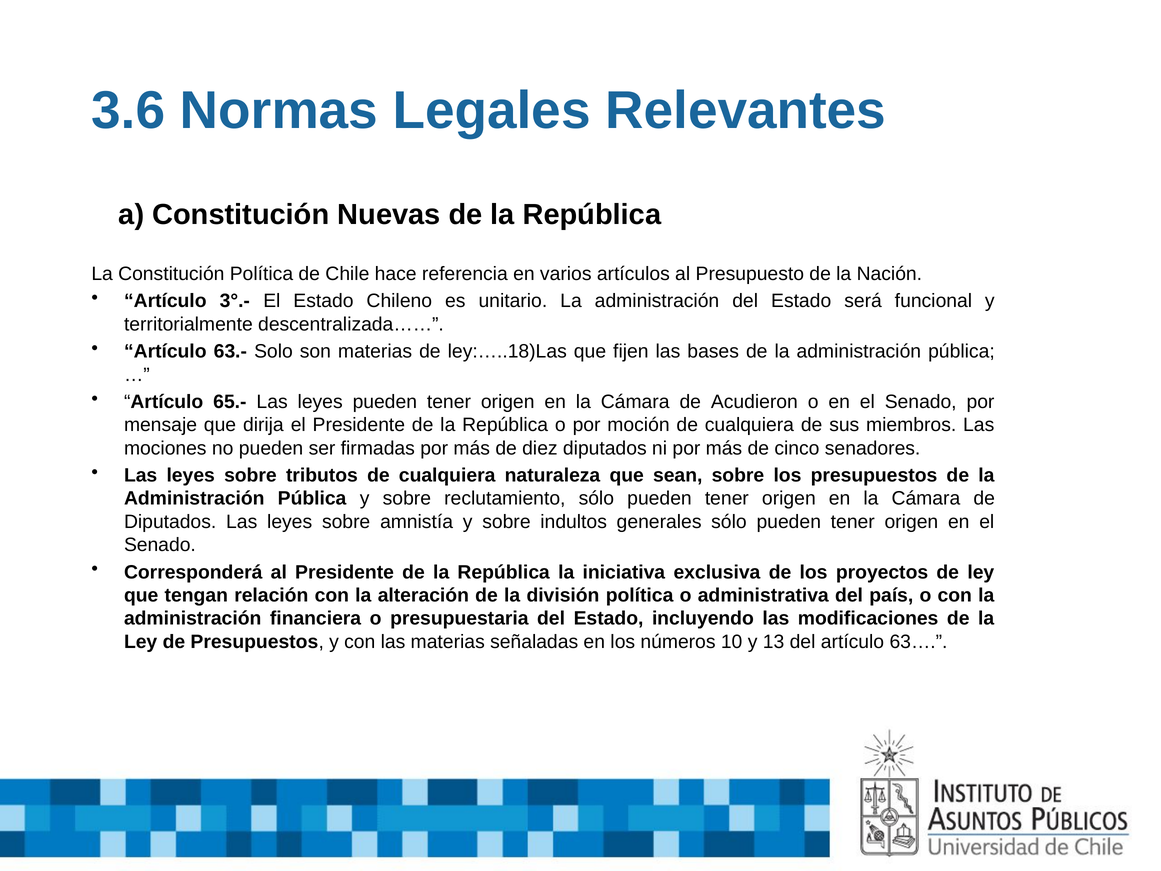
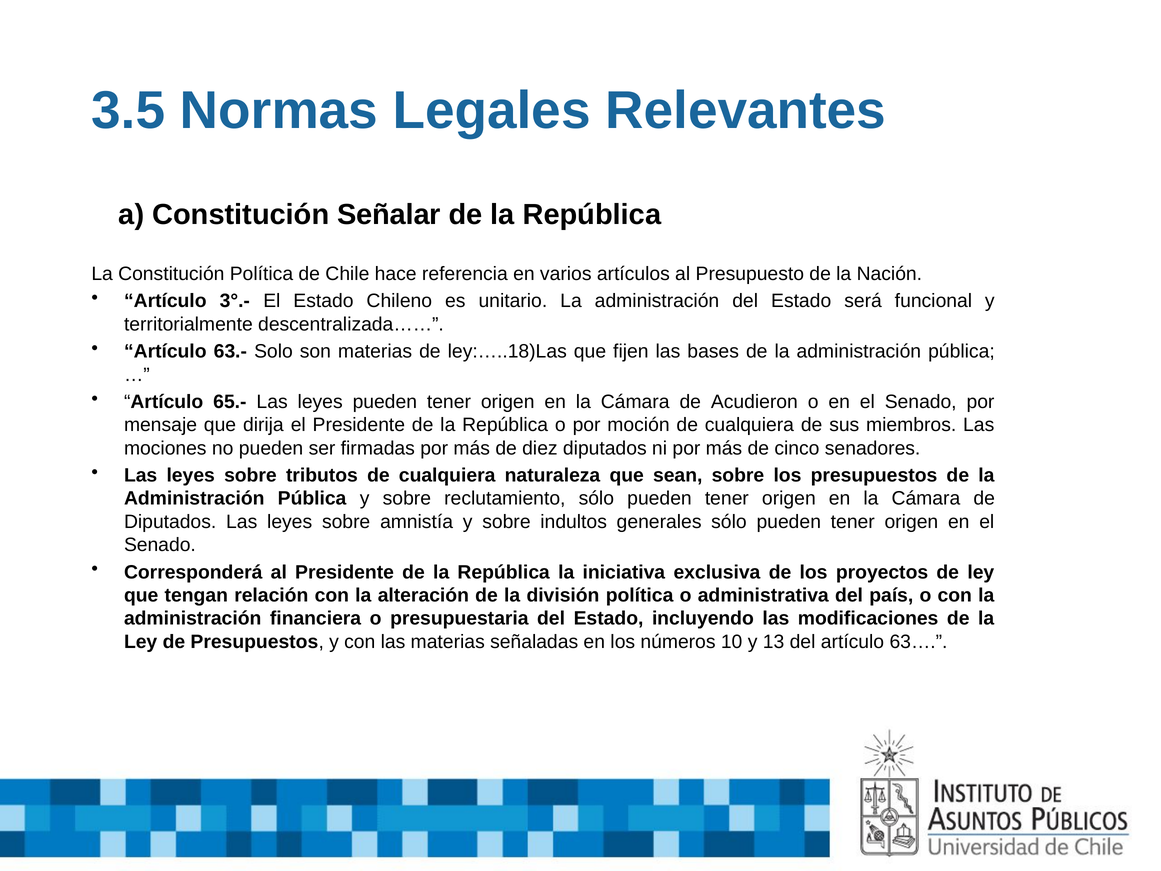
3.6: 3.6 -> 3.5
Nuevas: Nuevas -> Señalar
